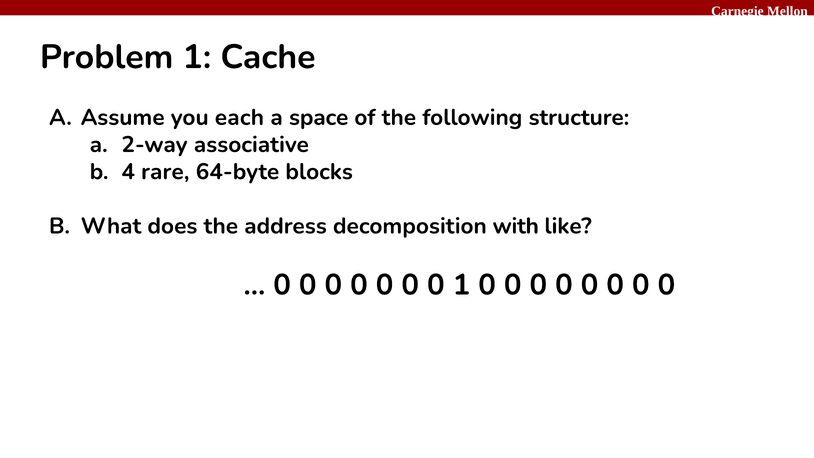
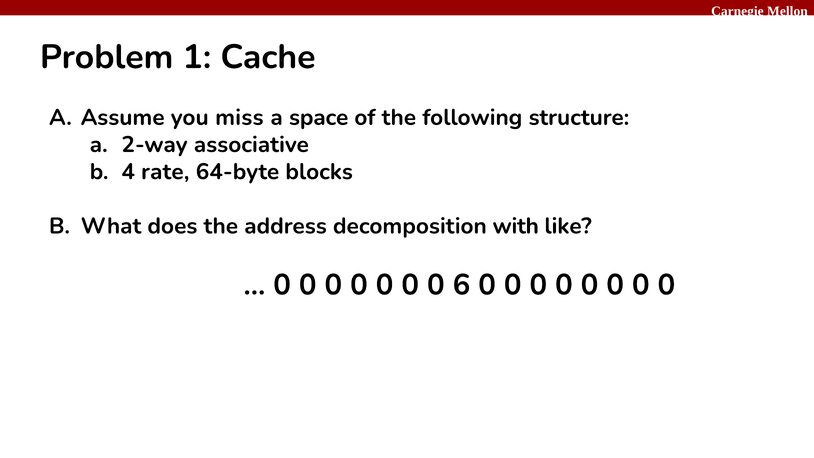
each: each -> miss
rare: rare -> rate
0 1: 1 -> 6
